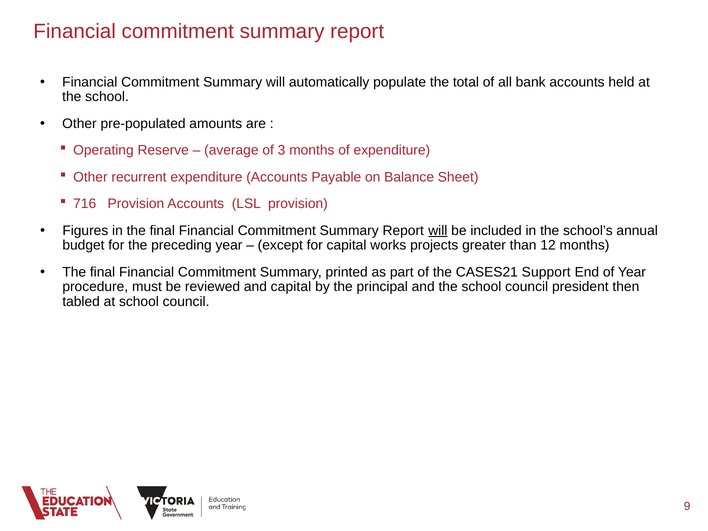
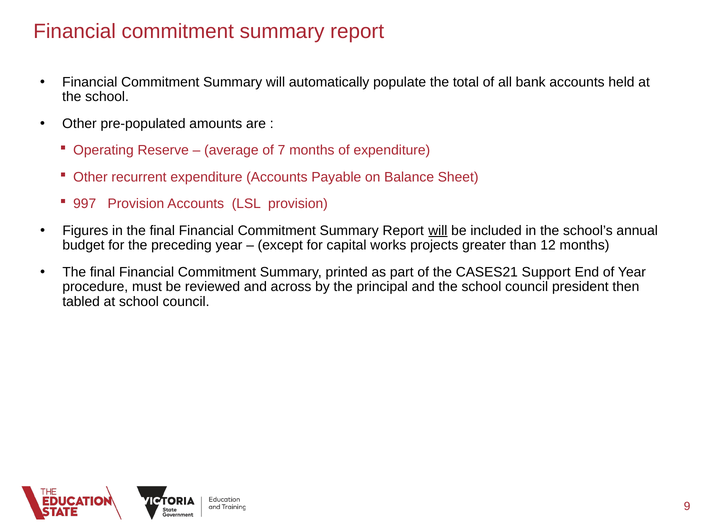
3: 3 -> 7
716: 716 -> 997
and capital: capital -> across
